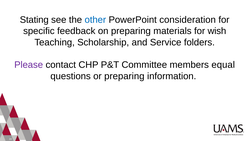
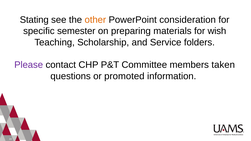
other colour: blue -> orange
feedback: feedback -> semester
equal: equal -> taken
or preparing: preparing -> promoted
